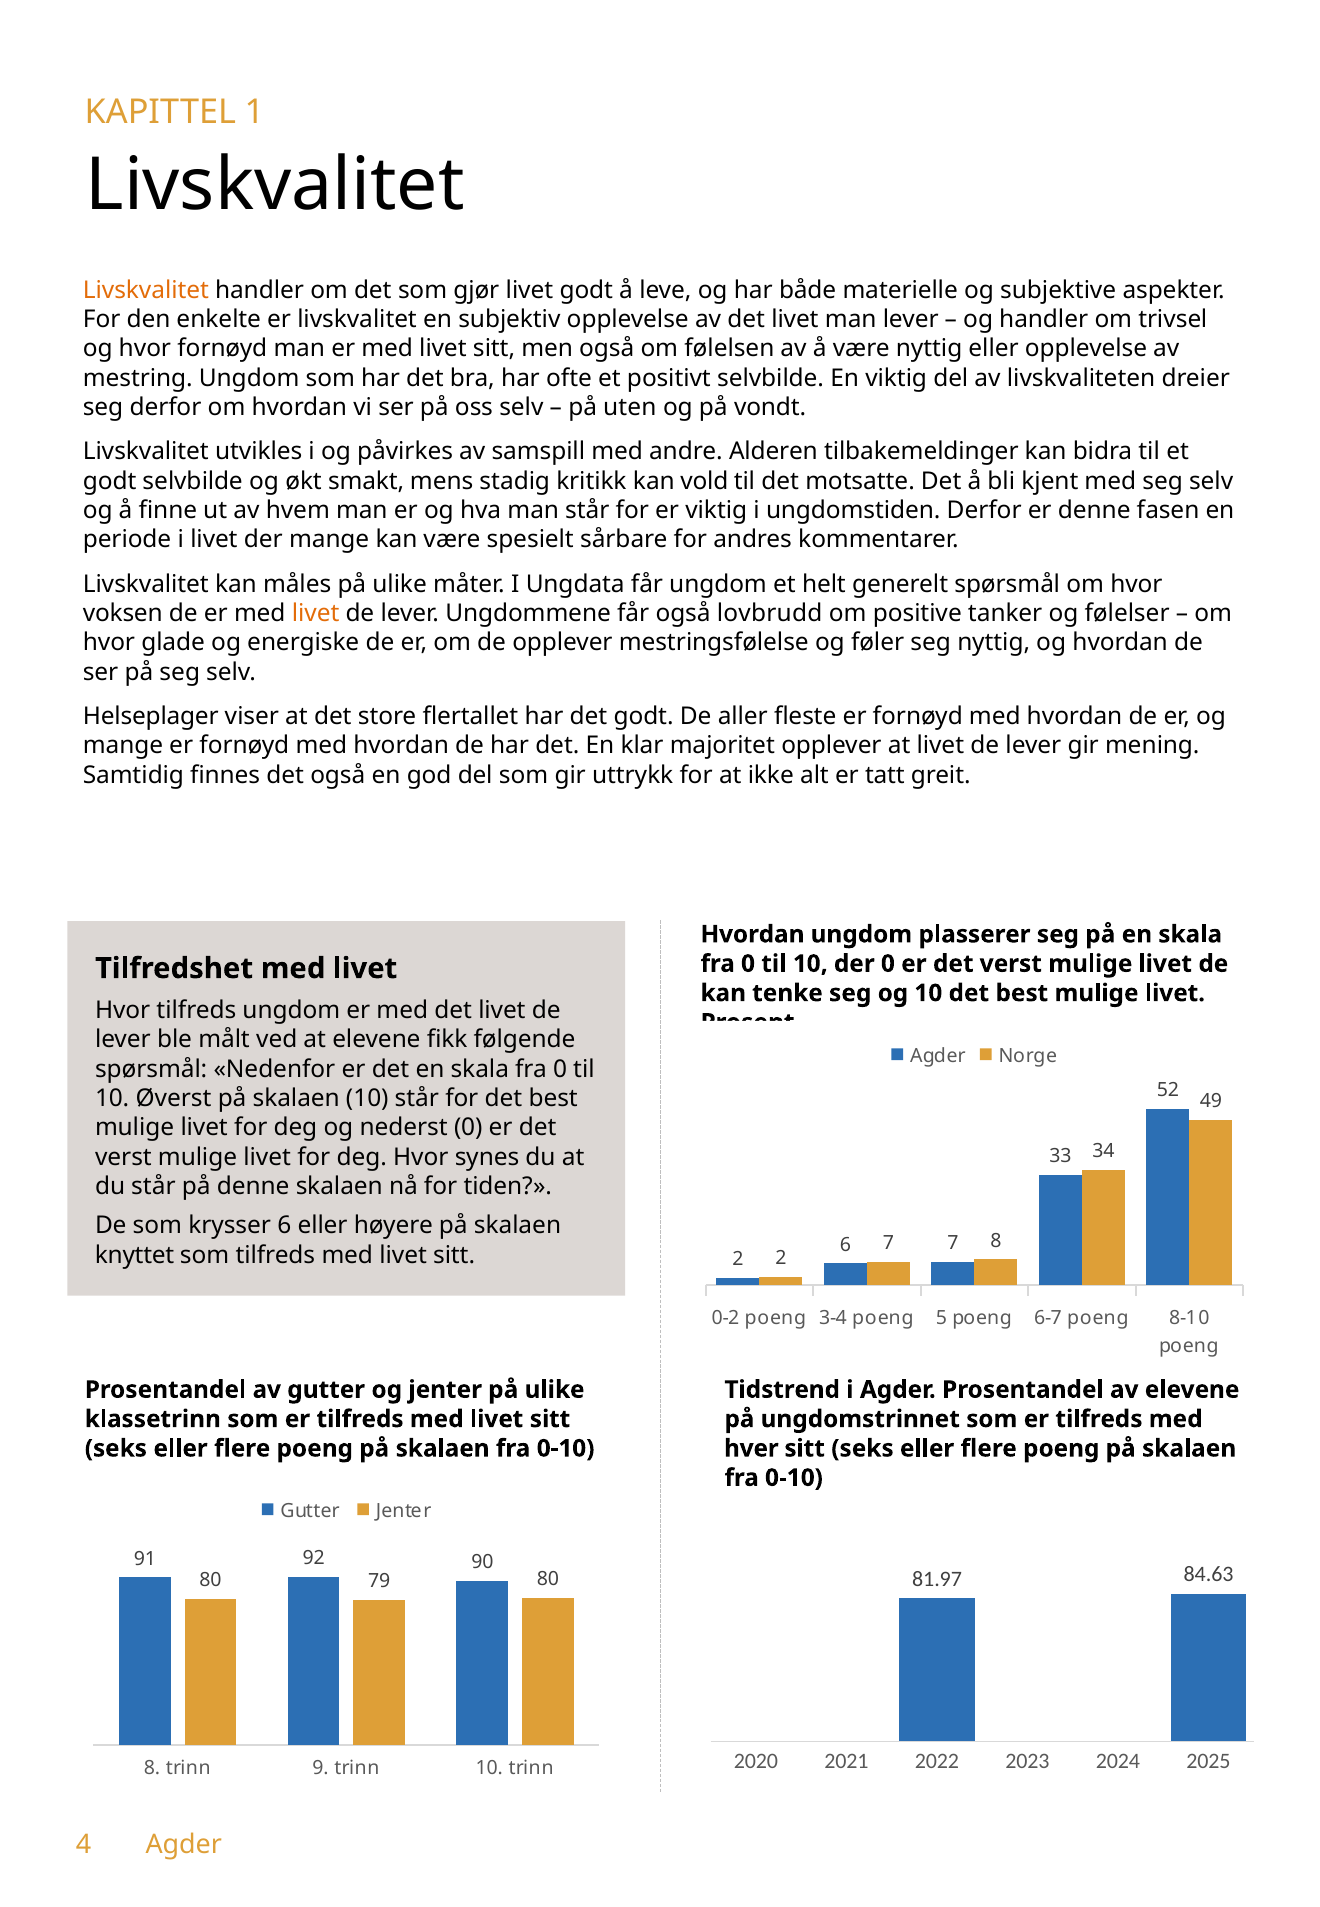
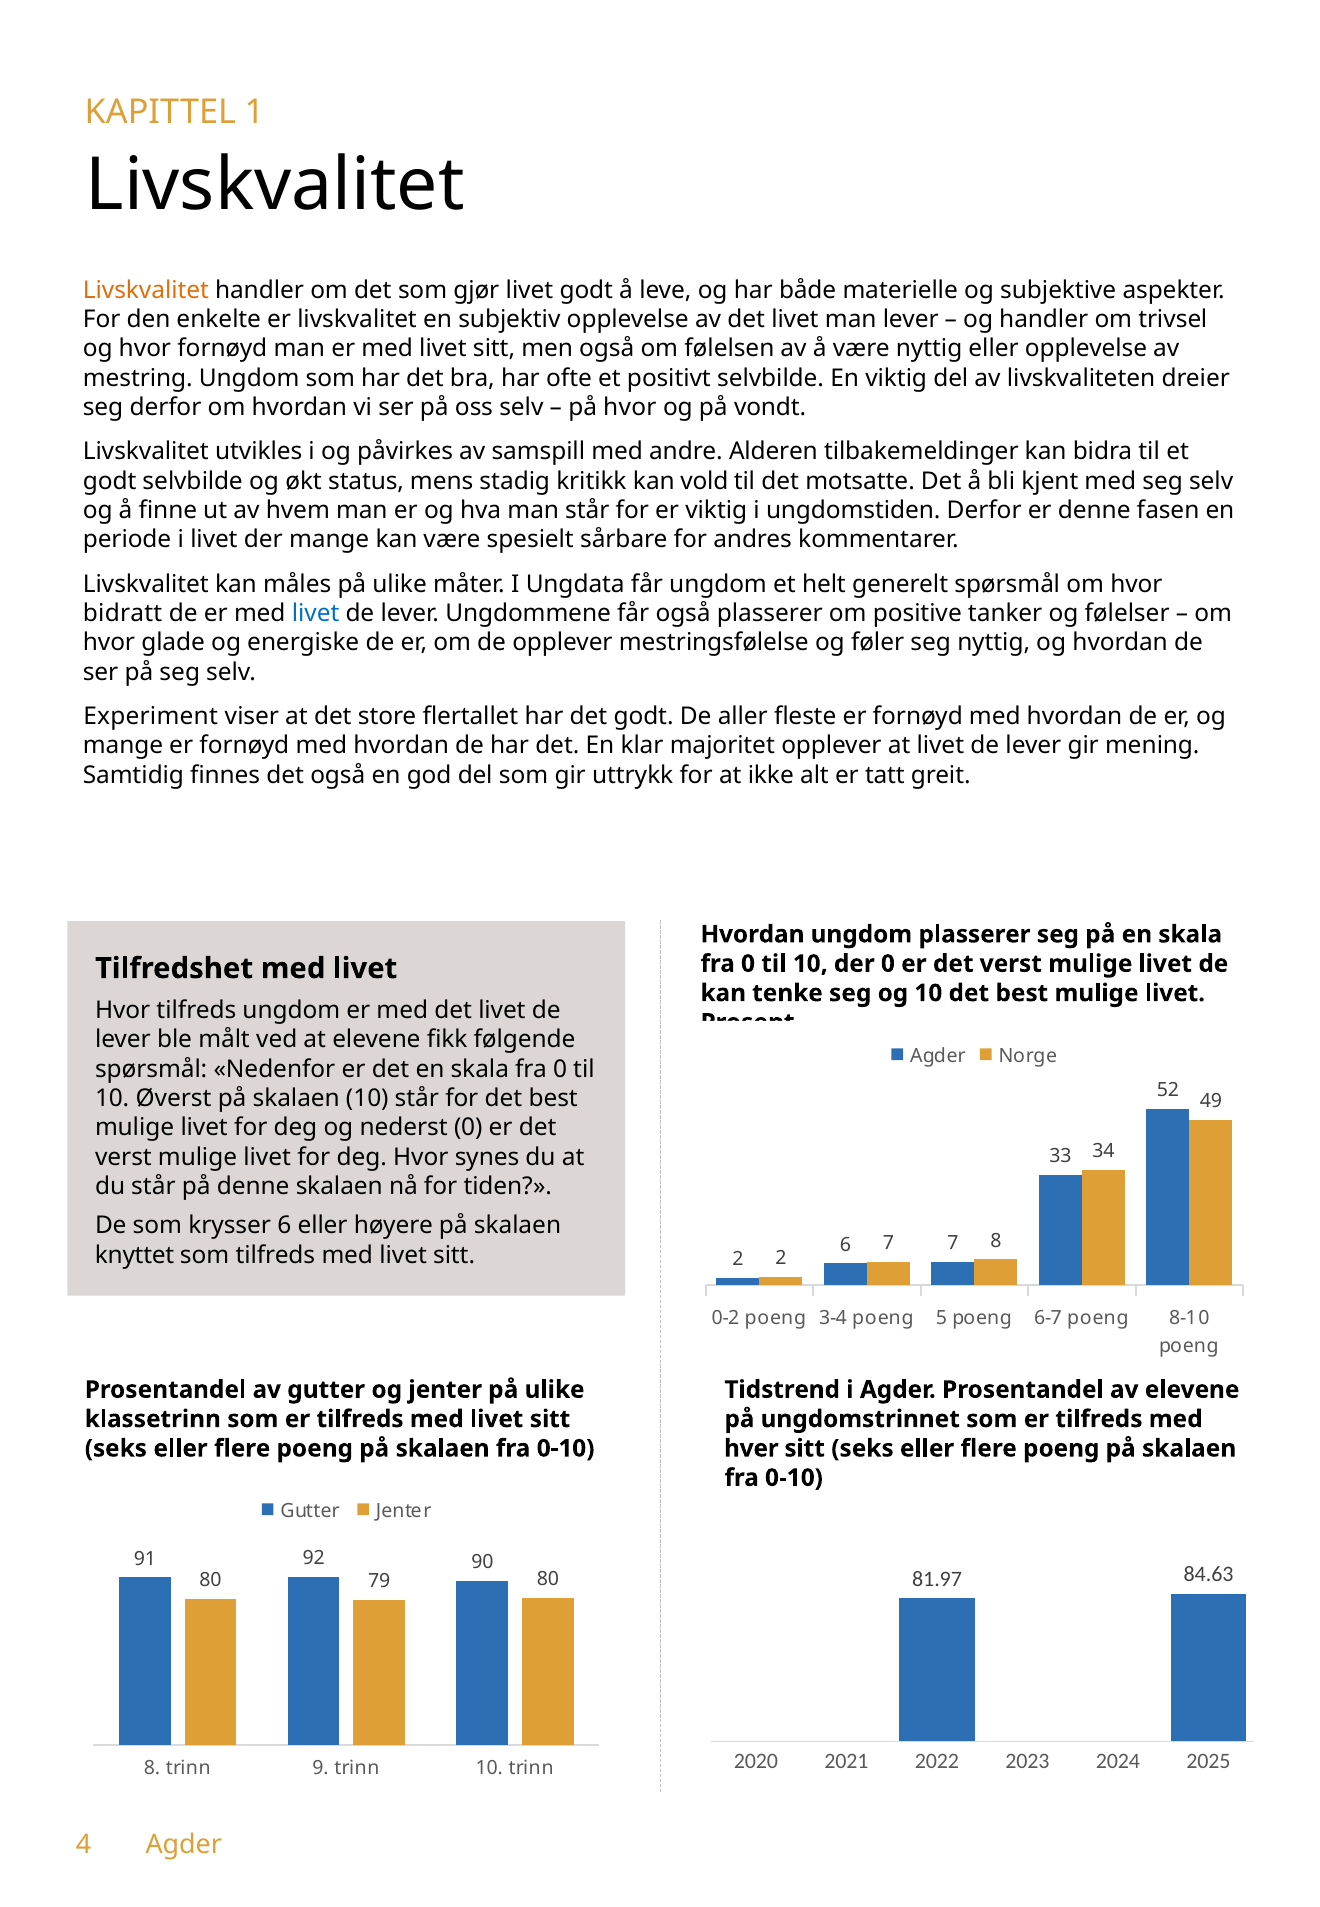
på uten: uten -> hvor
smakt: smakt -> status
voksen: voksen -> bidratt
livet at (316, 613) colour: orange -> blue
også lovbrudd: lovbrudd -> plasserer
Helseplager: Helseplager -> Experiment
